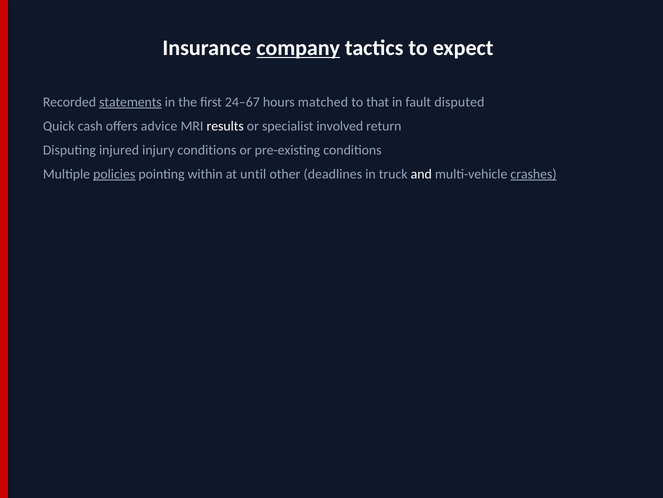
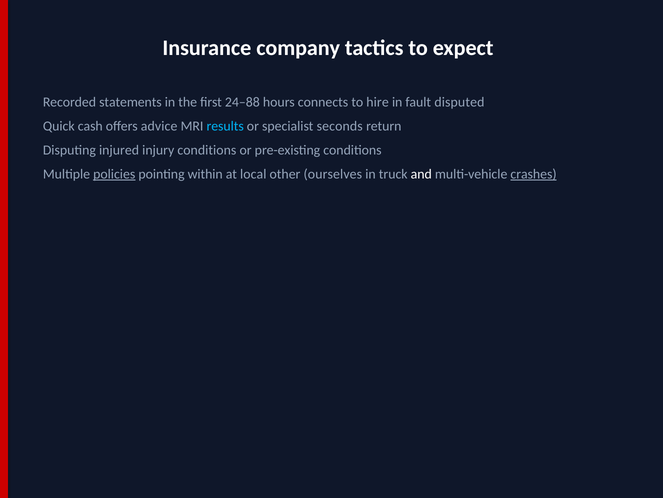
company underline: present -> none
statements underline: present -> none
24–67: 24–67 -> 24–88
matched: matched -> connects
that: that -> hire
results colour: white -> light blue
involved: involved -> seconds
until: until -> local
deadlines: deadlines -> ourselves
